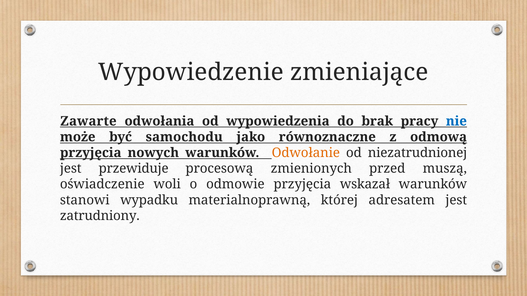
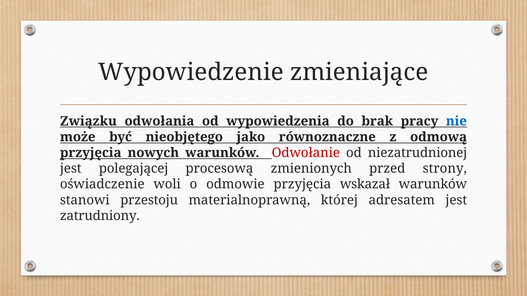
Zawarte: Zawarte -> Związku
samochodu: samochodu -> nieobjętego
Odwołanie colour: orange -> red
przewiduje: przewiduje -> polegającej
muszą: muszą -> strony
wypadku: wypadku -> przestoju
